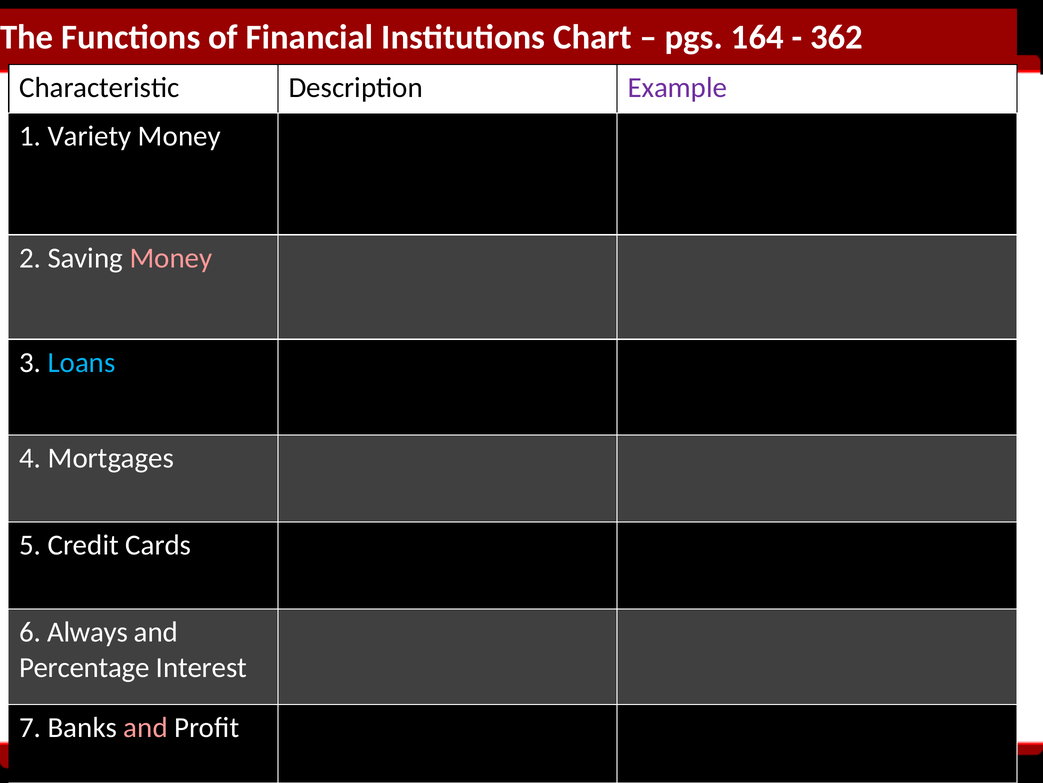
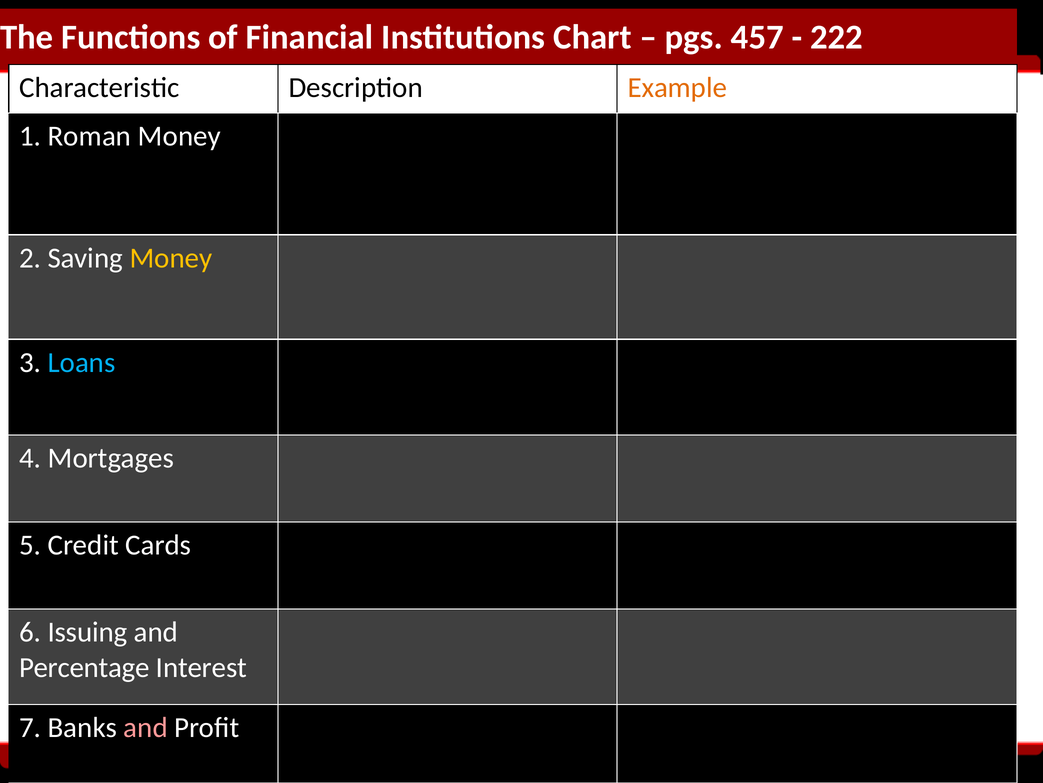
164: 164 -> 457
362: 362 -> 222
Example colour: purple -> orange
Variety: Variety -> Roman
Money at (171, 258) colour: pink -> yellow
Always: Always -> Issuing
